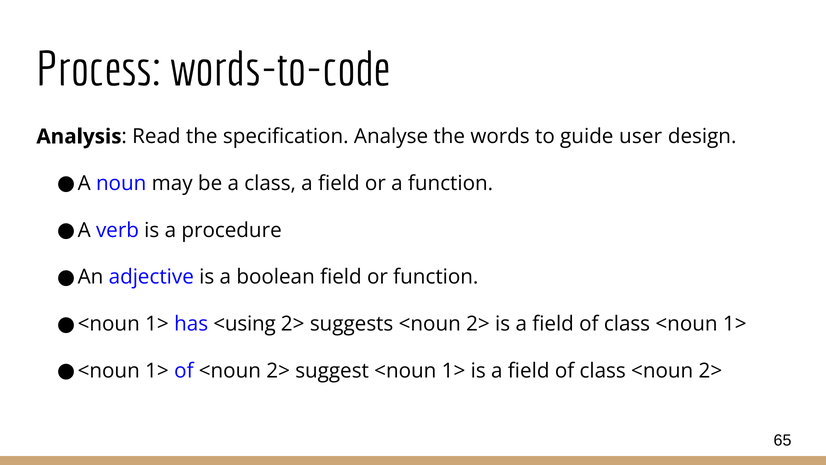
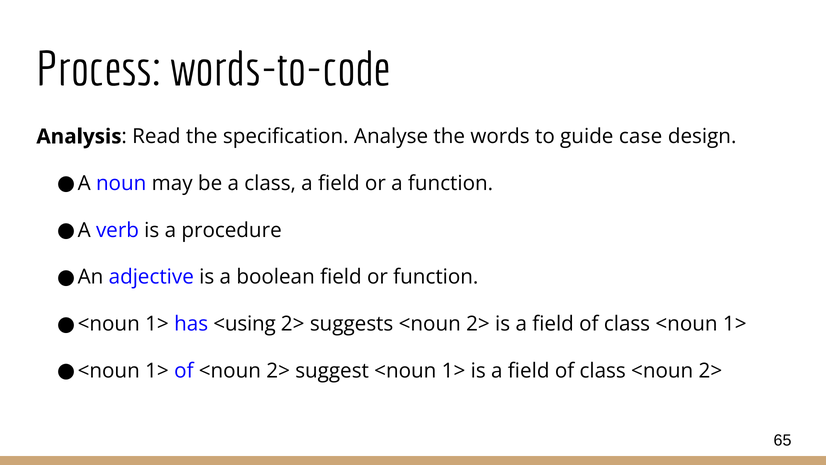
user: user -> case
